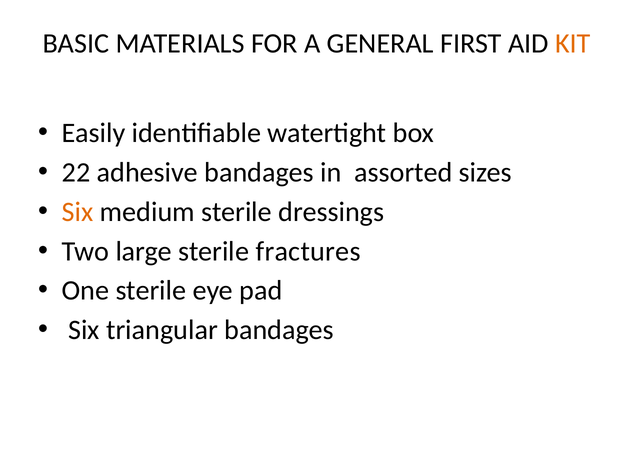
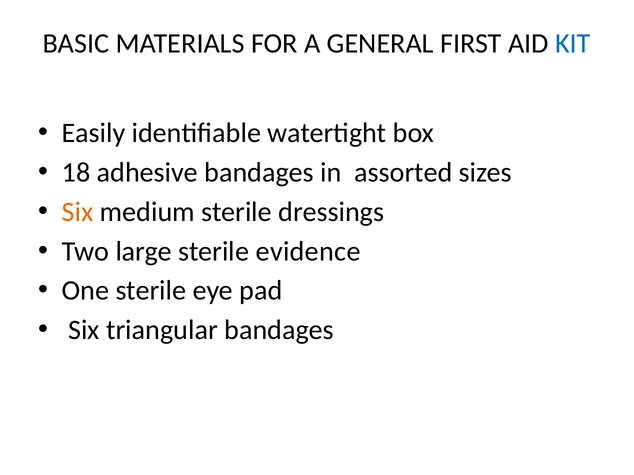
KIT colour: orange -> blue
22: 22 -> 18
fractures: fractures -> evidence
